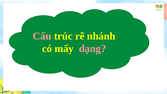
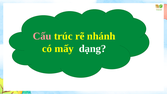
dạng colour: pink -> white
